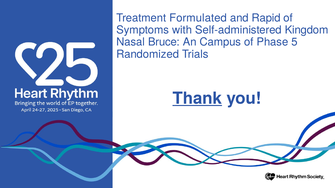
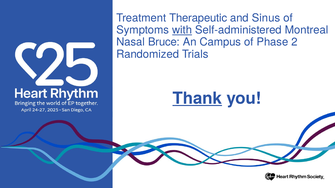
Formulated: Formulated -> Therapeutic
Rapid: Rapid -> Sinus
with underline: none -> present
Kingdom: Kingdom -> Montreal
5: 5 -> 2
